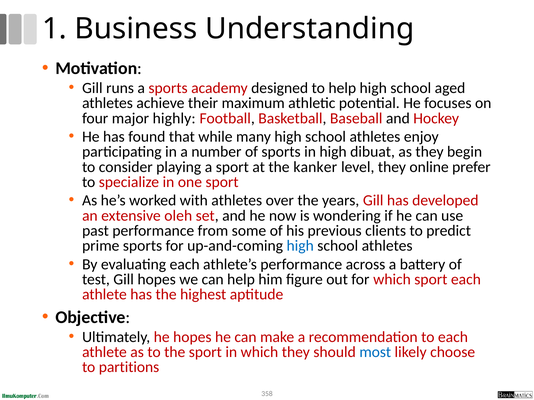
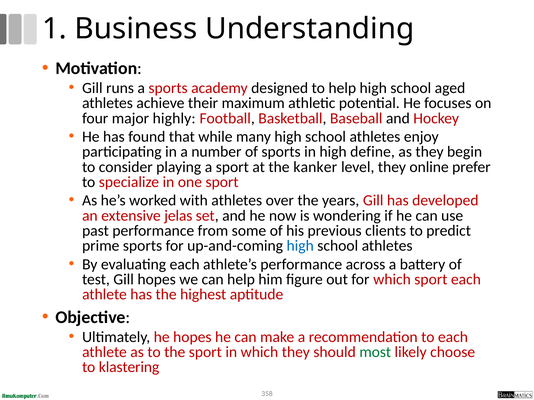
dibuat: dibuat -> define
oleh: oleh -> jelas
most colour: blue -> green
partitions: partitions -> klastering
